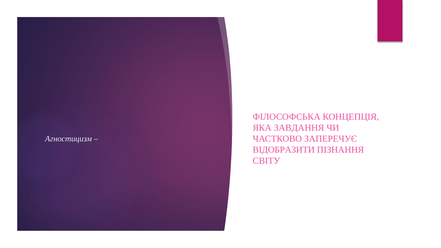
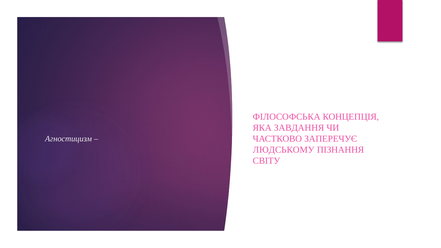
ВІДОБРАЗИТИ: ВІДОБРАЗИТИ -> ЛЮДСЬКОМУ
